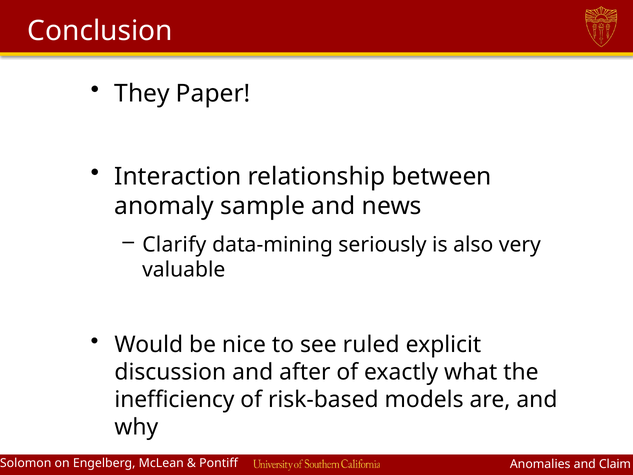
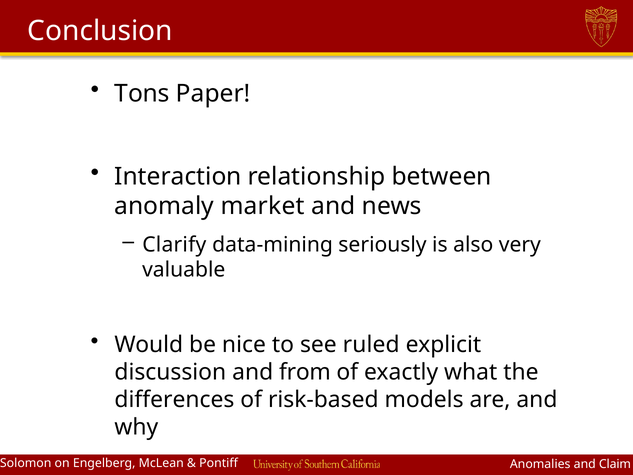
They: They -> Tons
sample: sample -> market
after: after -> from
inefficiency: inefficiency -> differences
